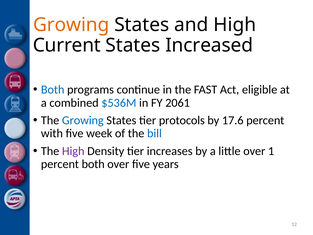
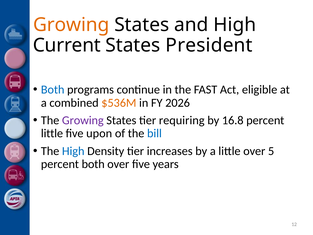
Increased: Increased -> President
$536M colour: blue -> orange
2061: 2061 -> 2026
Growing at (83, 120) colour: blue -> purple
protocols: protocols -> requiring
17.6: 17.6 -> 16.8
with at (52, 133): with -> little
week: week -> upon
High at (73, 151) colour: purple -> blue
1: 1 -> 5
